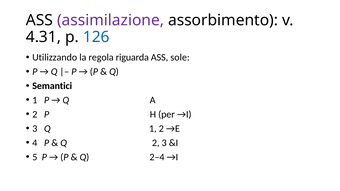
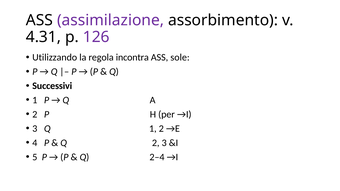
126 colour: blue -> purple
riguarda: riguarda -> incontra
Semantici: Semantici -> Successivi
